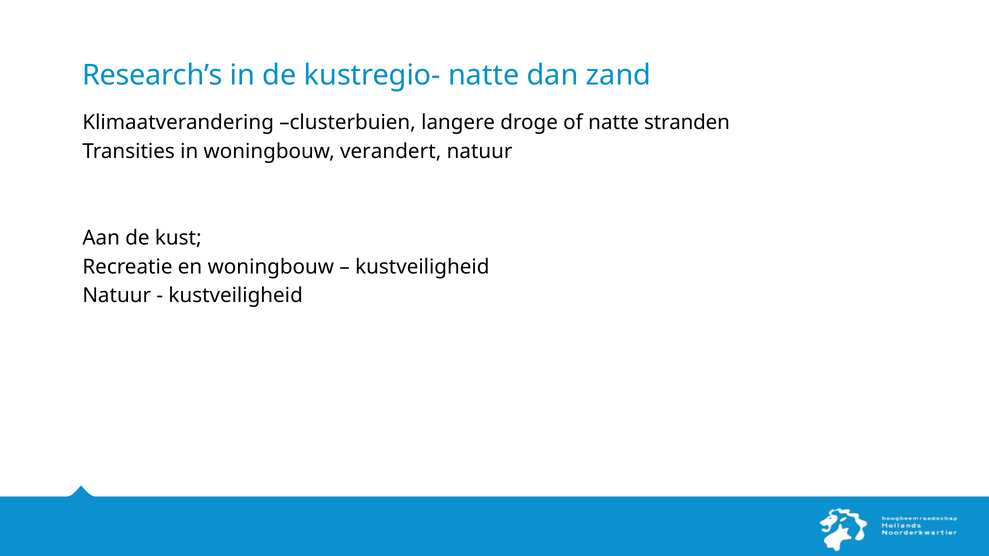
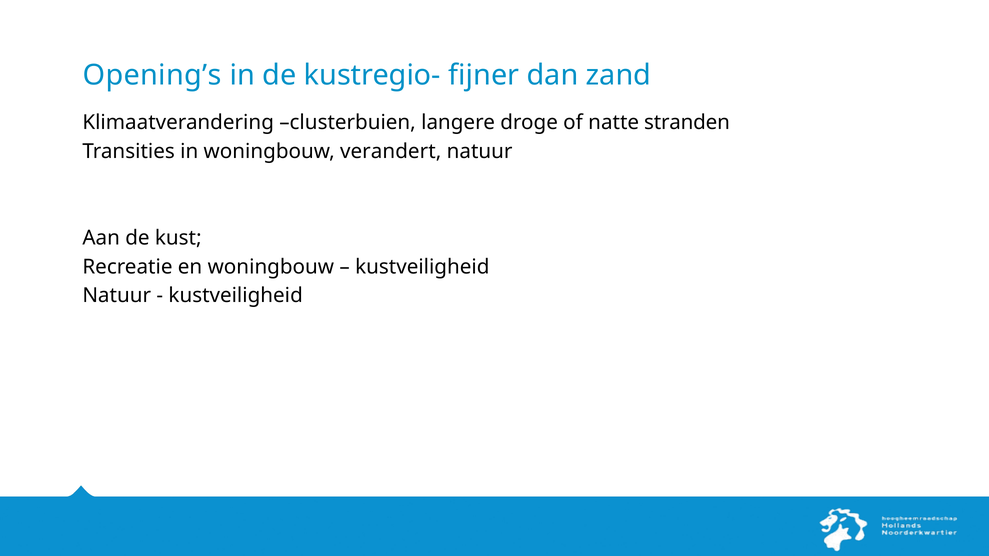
Research’s: Research’s -> Opening’s
kustregio- natte: natte -> fijner
